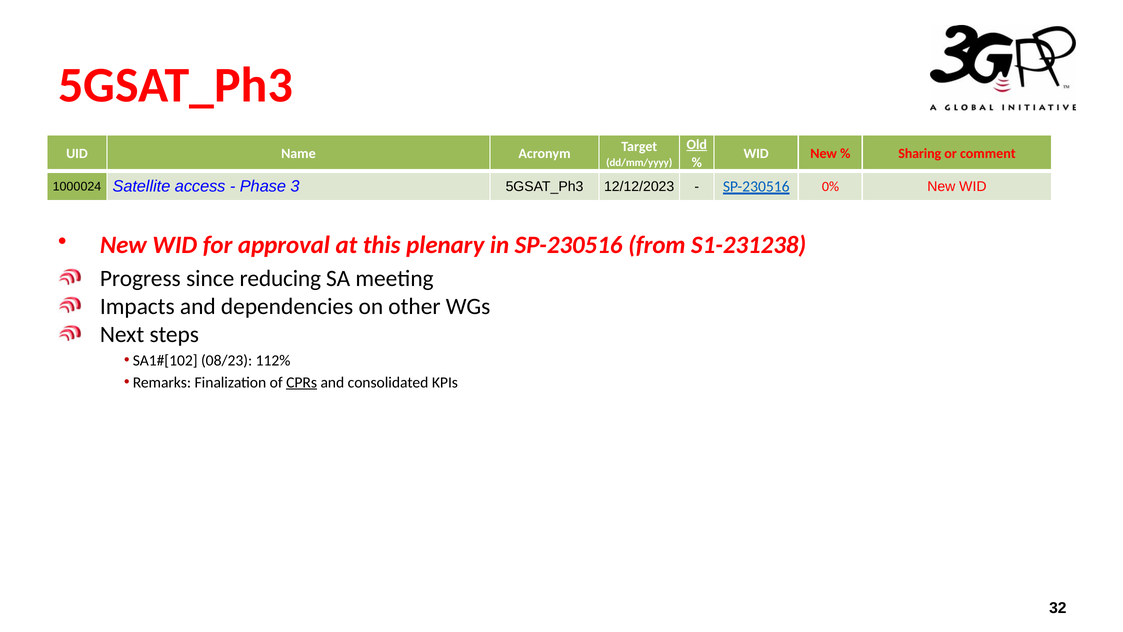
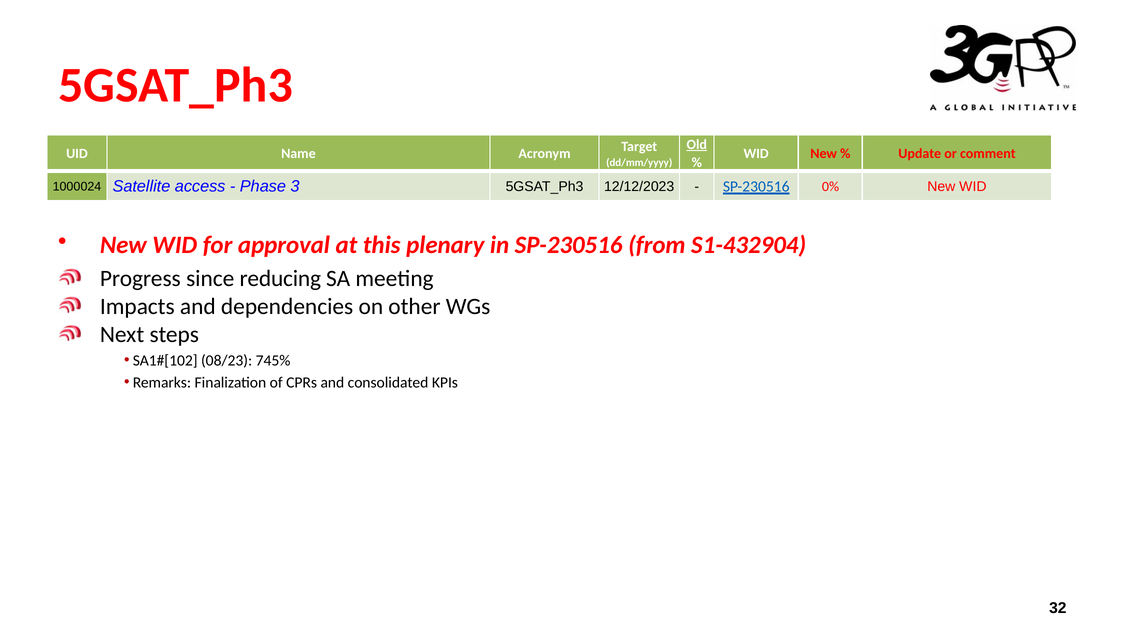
Sharing: Sharing -> Update
S1-231238: S1-231238 -> S1-432904
112%: 112% -> 745%
CPRs underline: present -> none
